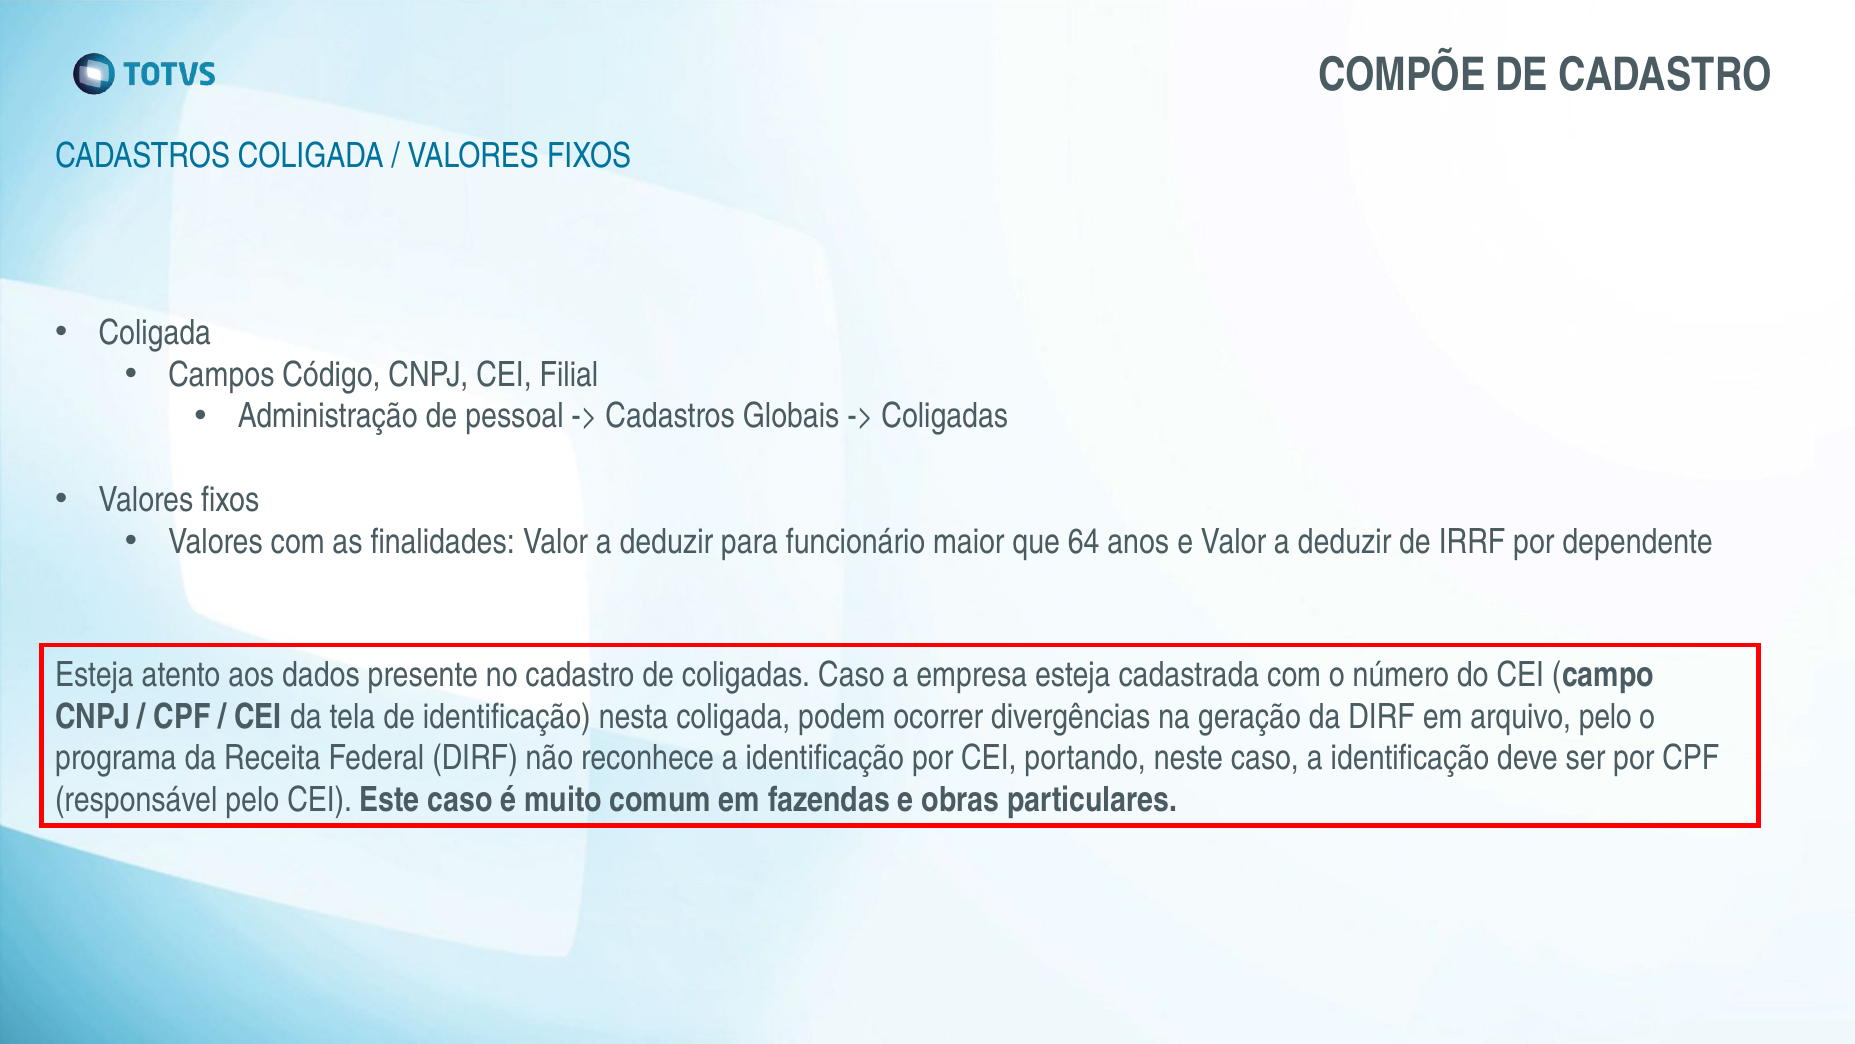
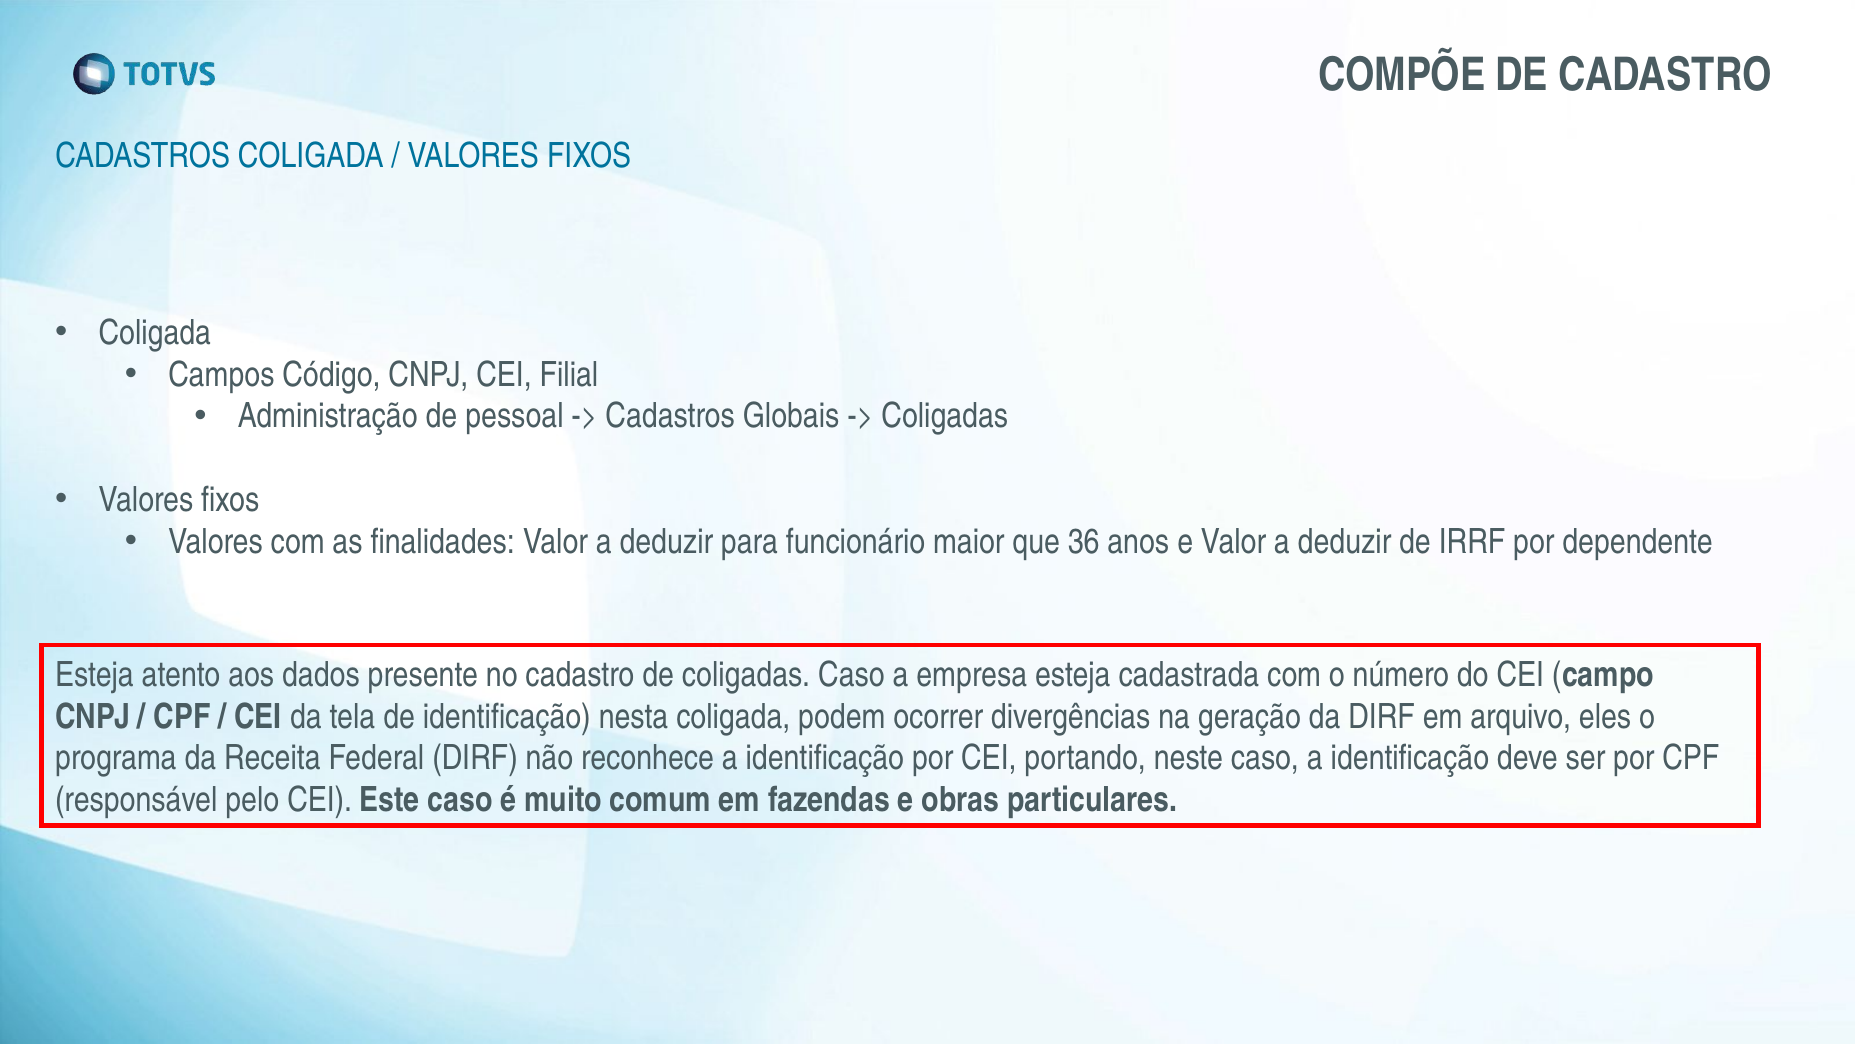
64: 64 -> 36
arquivo pelo: pelo -> eles
